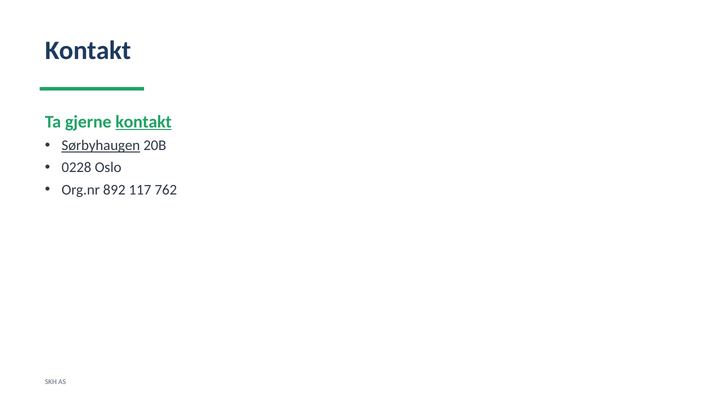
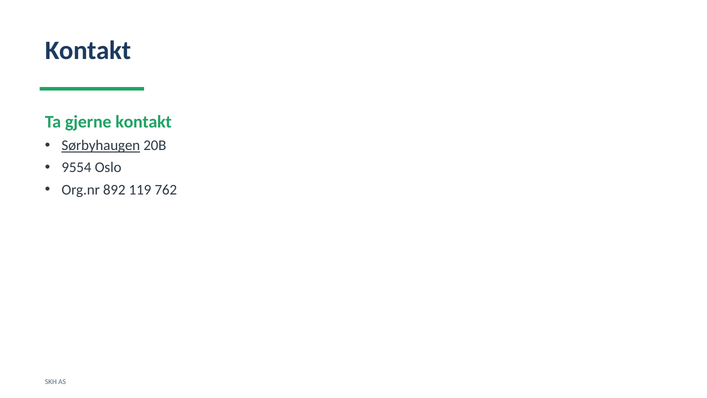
kontakt at (144, 122) underline: present -> none
0228: 0228 -> 9554
117: 117 -> 119
